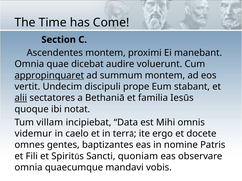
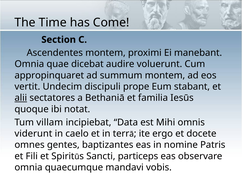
appropinquaret underline: present -> none
videmur: videmur -> viderunt
quoniam: quoniam -> particeps
